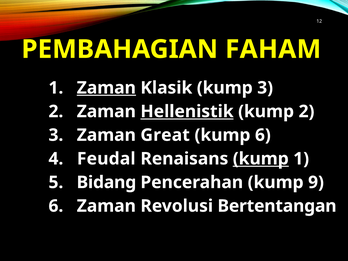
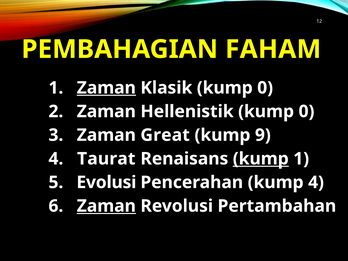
Klasik kump 3: 3 -> 0
Hellenistik underline: present -> none
2 at (306, 111): 2 -> 0
kump 6: 6 -> 9
Feudal: Feudal -> Taurat
Bidang: Bidang -> Evolusi
kump 9: 9 -> 4
Zaman at (106, 206) underline: none -> present
Bertentangan: Bertentangan -> Pertambahan
